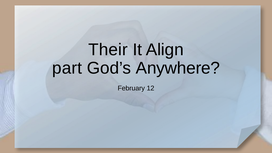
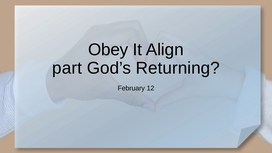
Their: Their -> Obey
Anywhere: Anywhere -> Returning
